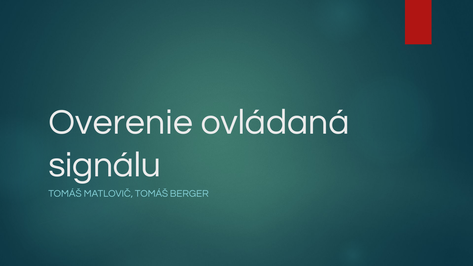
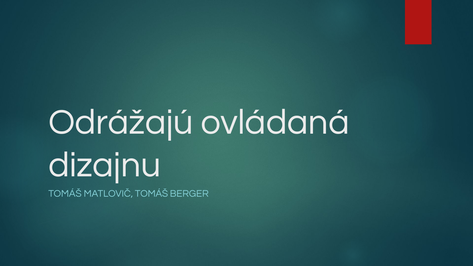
Overenie: Overenie -> Odrážajú
signálu: signálu -> dizajnu
